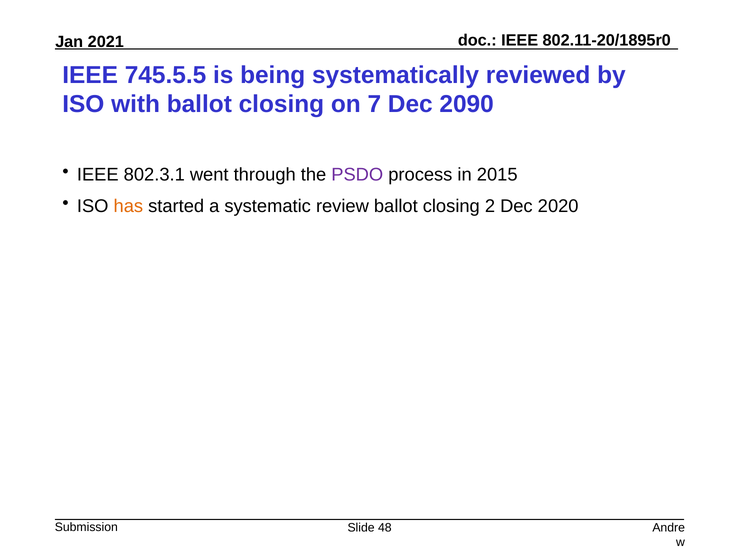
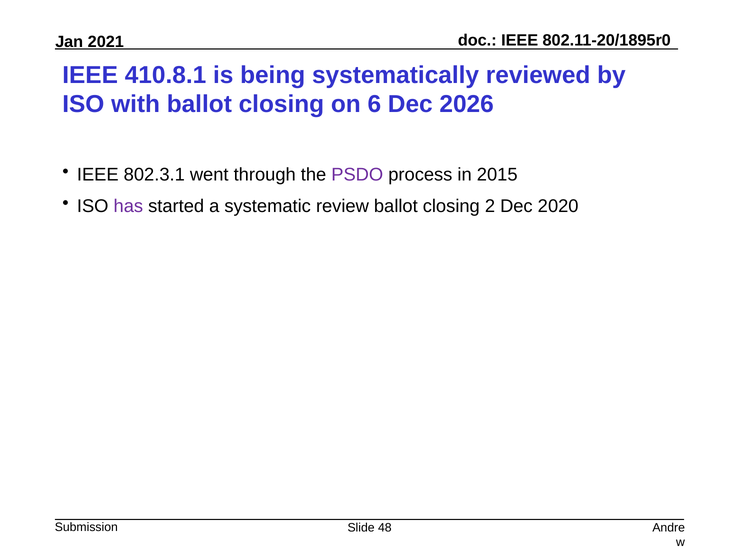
745.5.5: 745.5.5 -> 410.8.1
7: 7 -> 6
2090: 2090 -> 2026
has colour: orange -> purple
